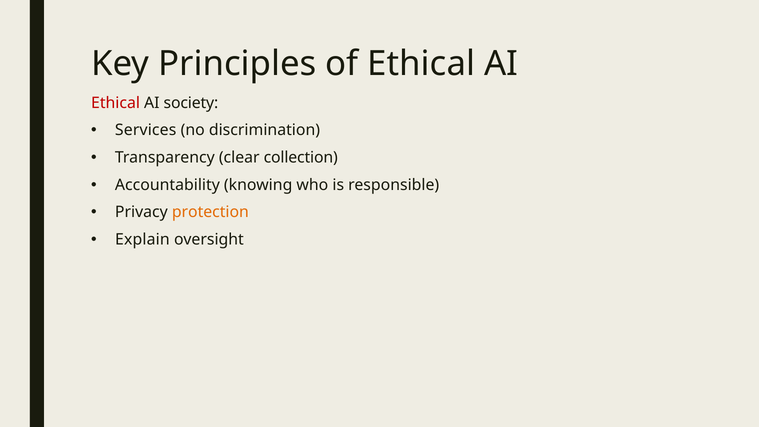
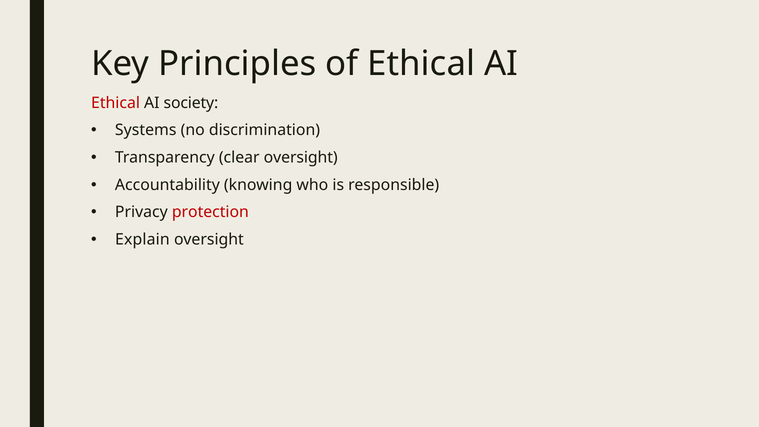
Services: Services -> Systems
clear collection: collection -> oversight
protection colour: orange -> red
